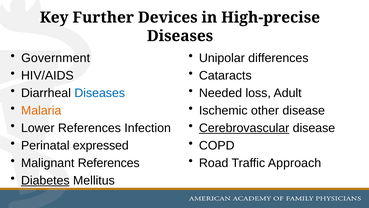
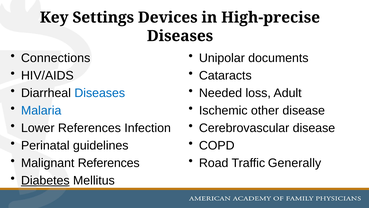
Further: Further -> Settings
Government: Government -> Connections
differences: differences -> documents
Malaria colour: orange -> blue
Cerebrovascular underline: present -> none
expressed: expressed -> guidelines
Approach: Approach -> Generally
